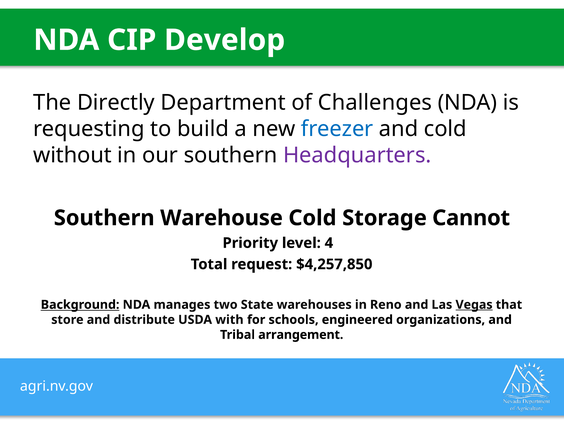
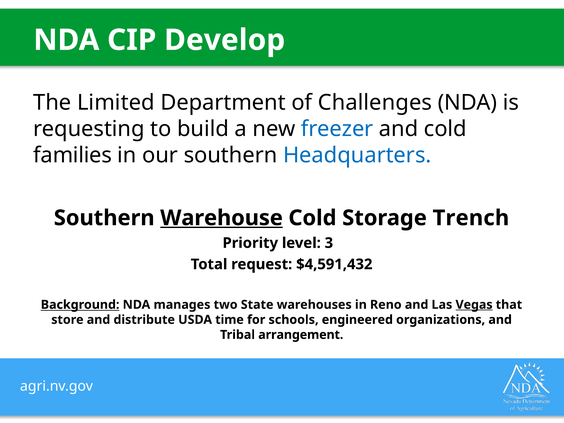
Directly: Directly -> Limited
without: without -> families
Headquarters colour: purple -> blue
Warehouse underline: none -> present
Cannot: Cannot -> Trench
4: 4 -> 3
$4,257,850: $4,257,850 -> $4,591,432
with: with -> time
